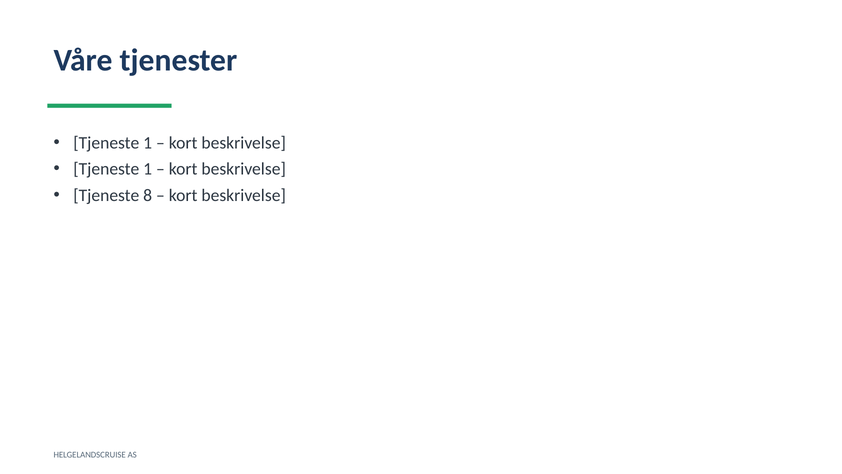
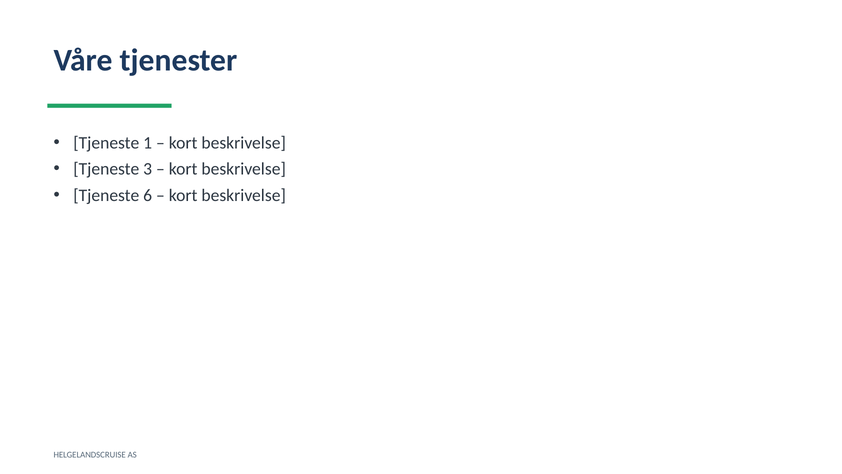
1 at (148, 169): 1 -> 3
8: 8 -> 6
